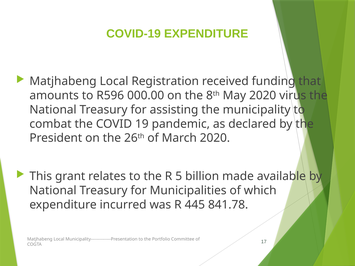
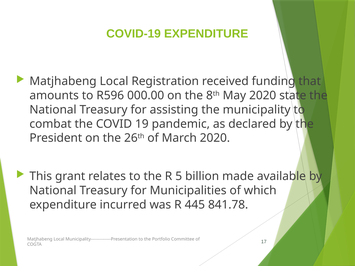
virus: virus -> state
